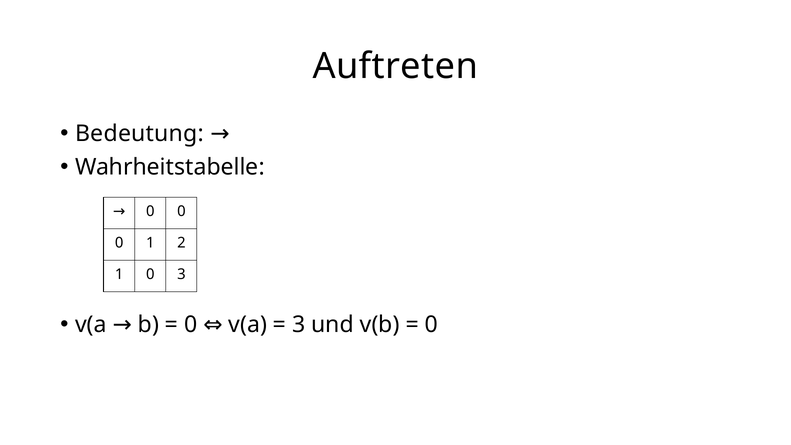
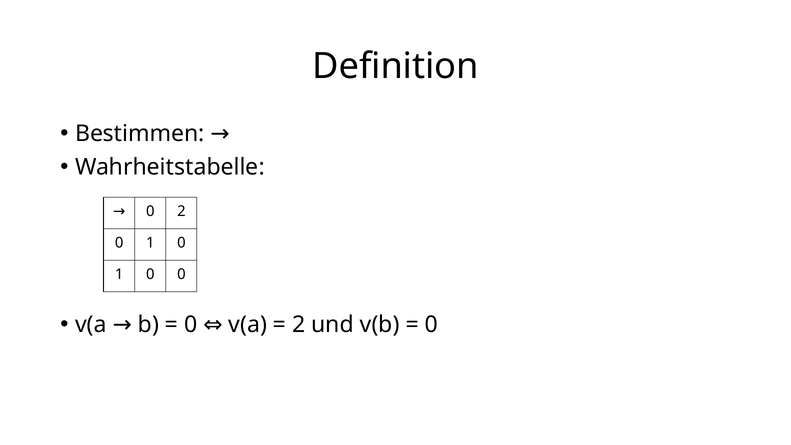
Auftreten: Auftreten -> Definition
Bedeutung: Bedeutung -> Bestimmen
0 at (181, 211): 0 -> 2
2 at (181, 243): 2 -> 0
0 3: 3 -> 0
3 at (299, 324): 3 -> 2
